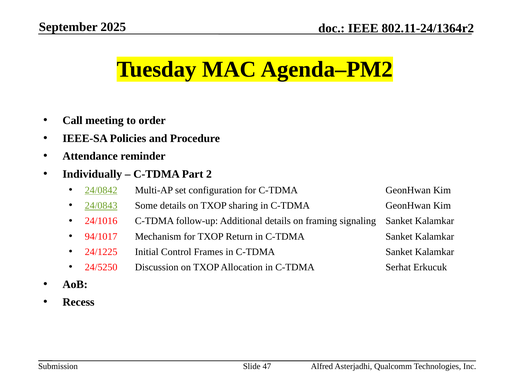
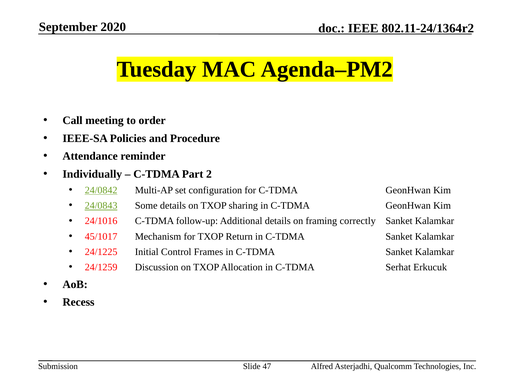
2025: 2025 -> 2020
signaling: signaling -> correctly
94/1017: 94/1017 -> 45/1017
24/5250: 24/5250 -> 24/1259
